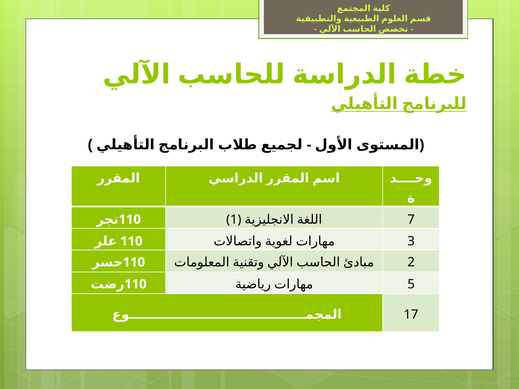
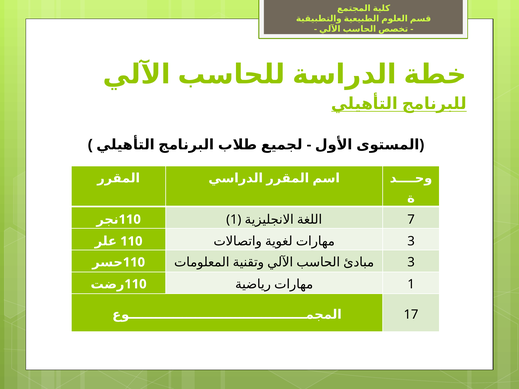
2 at (411, 262): 2 -> 3
5 at (411, 284): 5 -> 1
